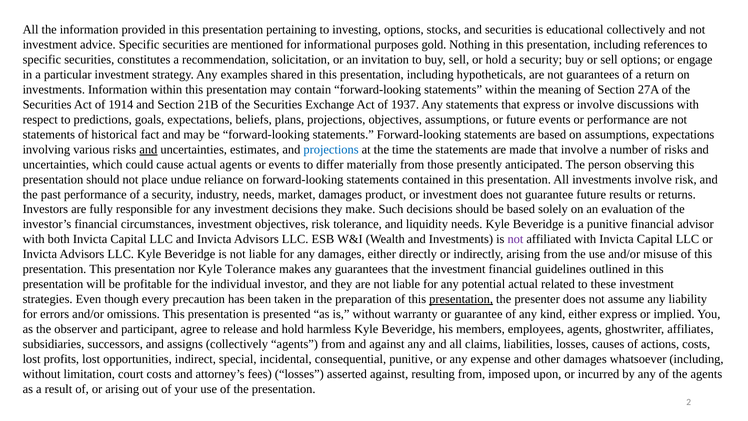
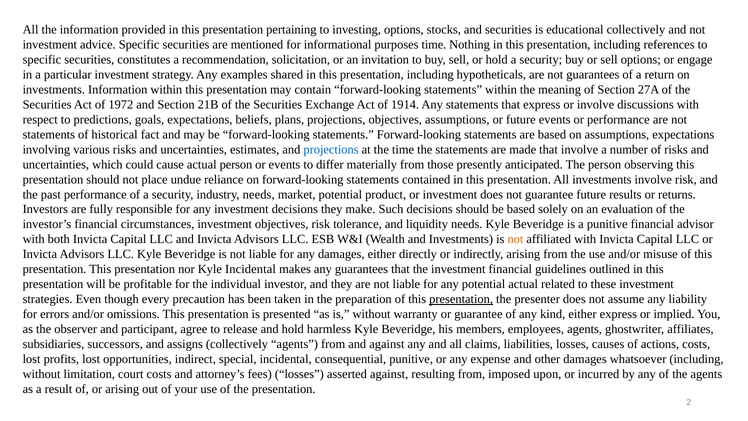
purposes gold: gold -> time
1914: 1914 -> 1972
1937: 1937 -> 1914
and at (148, 149) underline: present -> none
actual agents: agents -> person
market damages: damages -> potential
not at (515, 239) colour: purple -> orange
Kyle Tolerance: Tolerance -> Incidental
